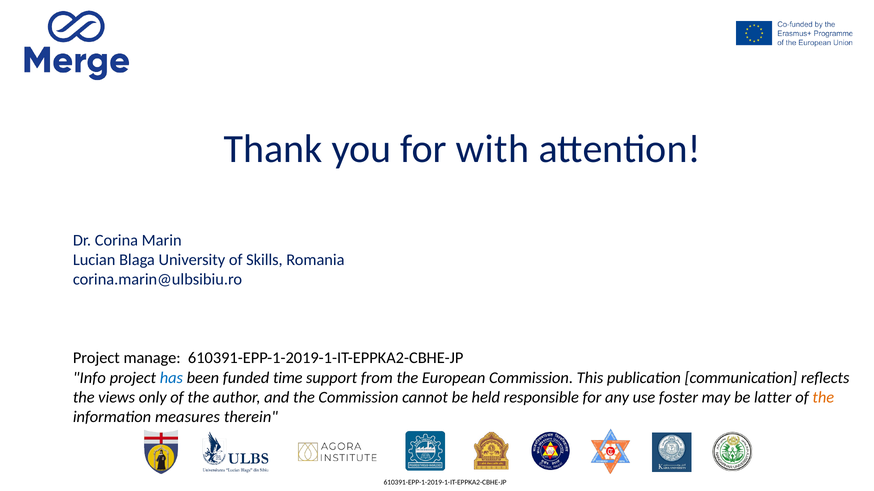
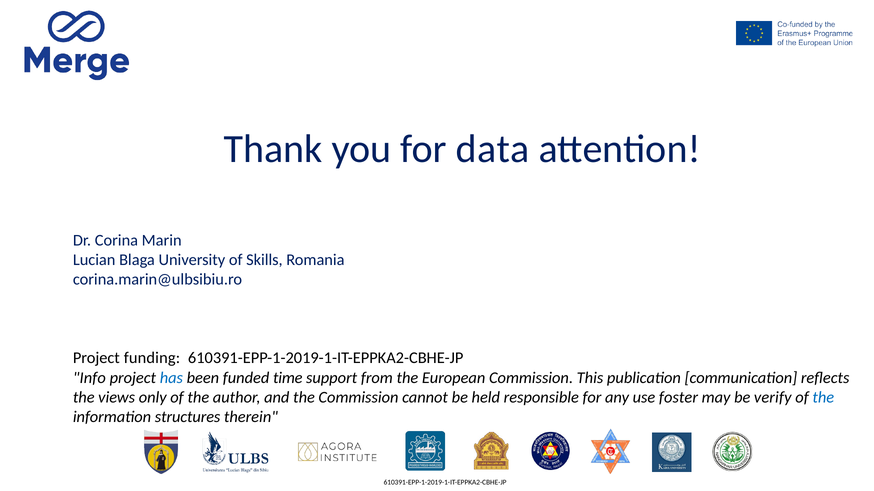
with: with -> data
manage: manage -> funding
latter: latter -> verify
the at (823, 398) colour: orange -> blue
measures: measures -> structures
